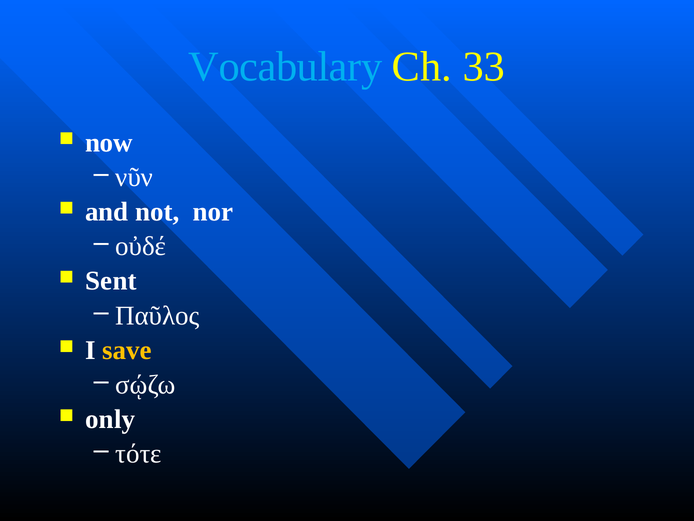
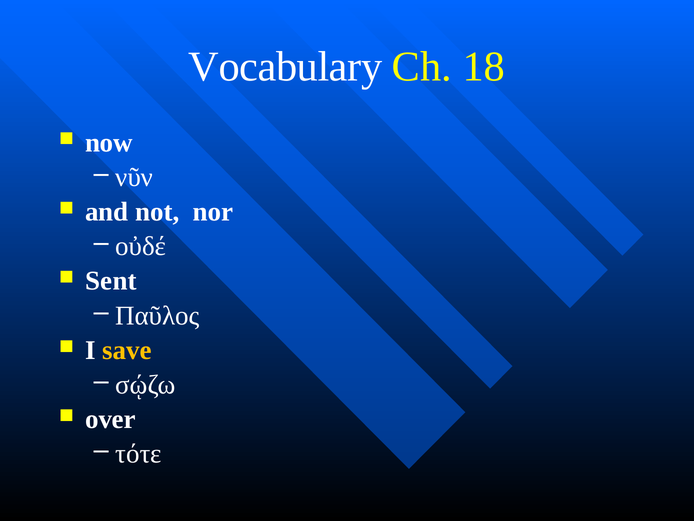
Vocabulary colour: light blue -> white
33: 33 -> 18
only: only -> over
